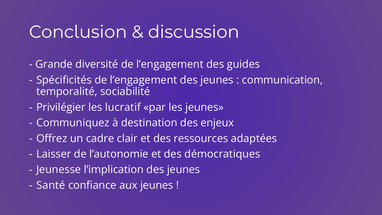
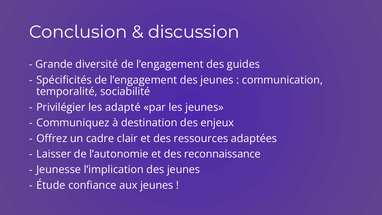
lucratif: lucratif -> adapté
démocratiques: démocratiques -> reconnaissance
Santé: Santé -> Étude
